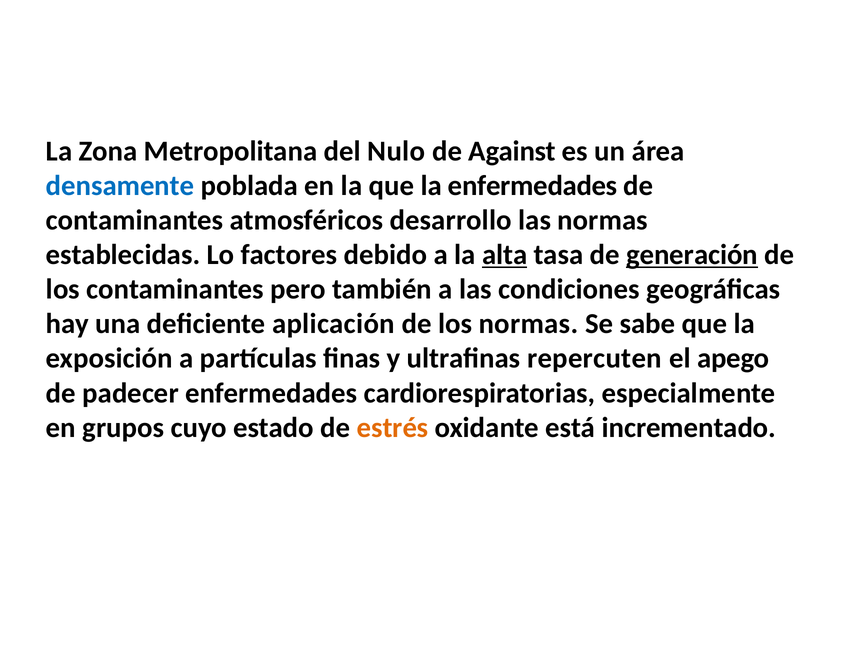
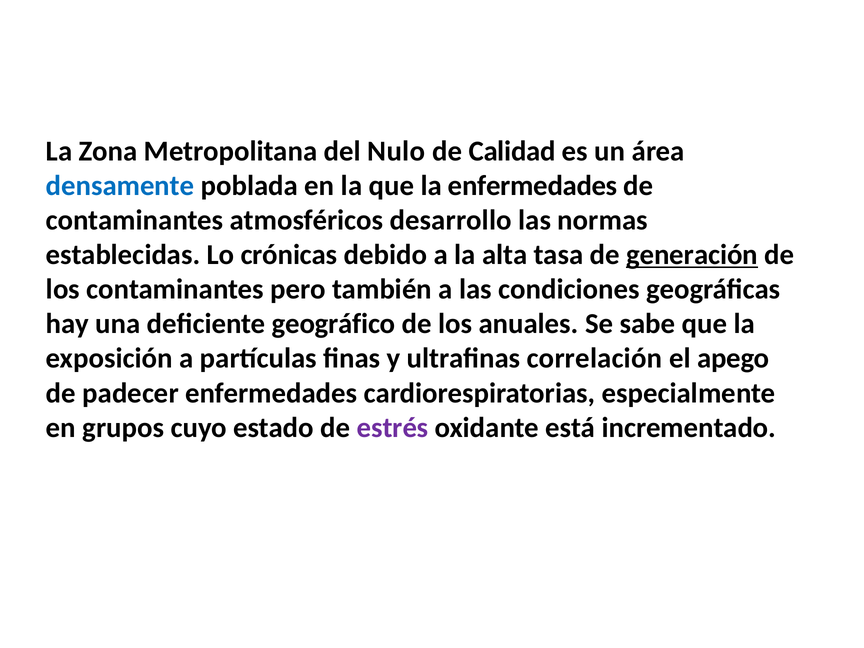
Against: Against -> Calidad
factores: factores -> crónicas
alta underline: present -> none
aplicación: aplicación -> geográfico
los normas: normas -> anuales
repercuten: repercuten -> correlación
estrés colour: orange -> purple
